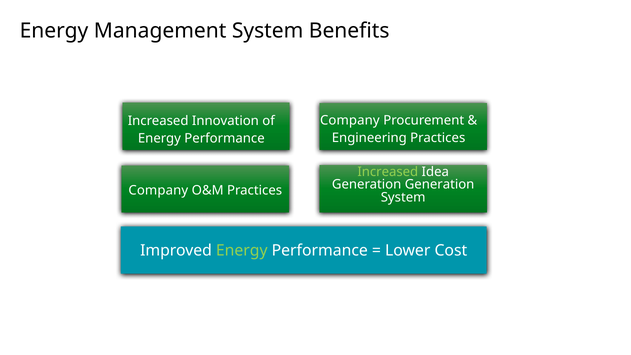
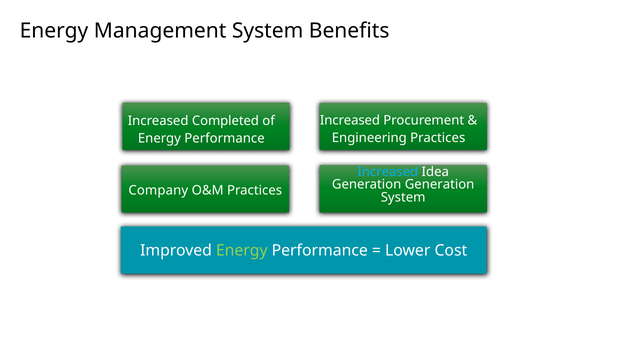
Company at (350, 120): Company -> Increased
Innovation: Innovation -> Completed
Increased at (388, 172) colour: light green -> light blue
